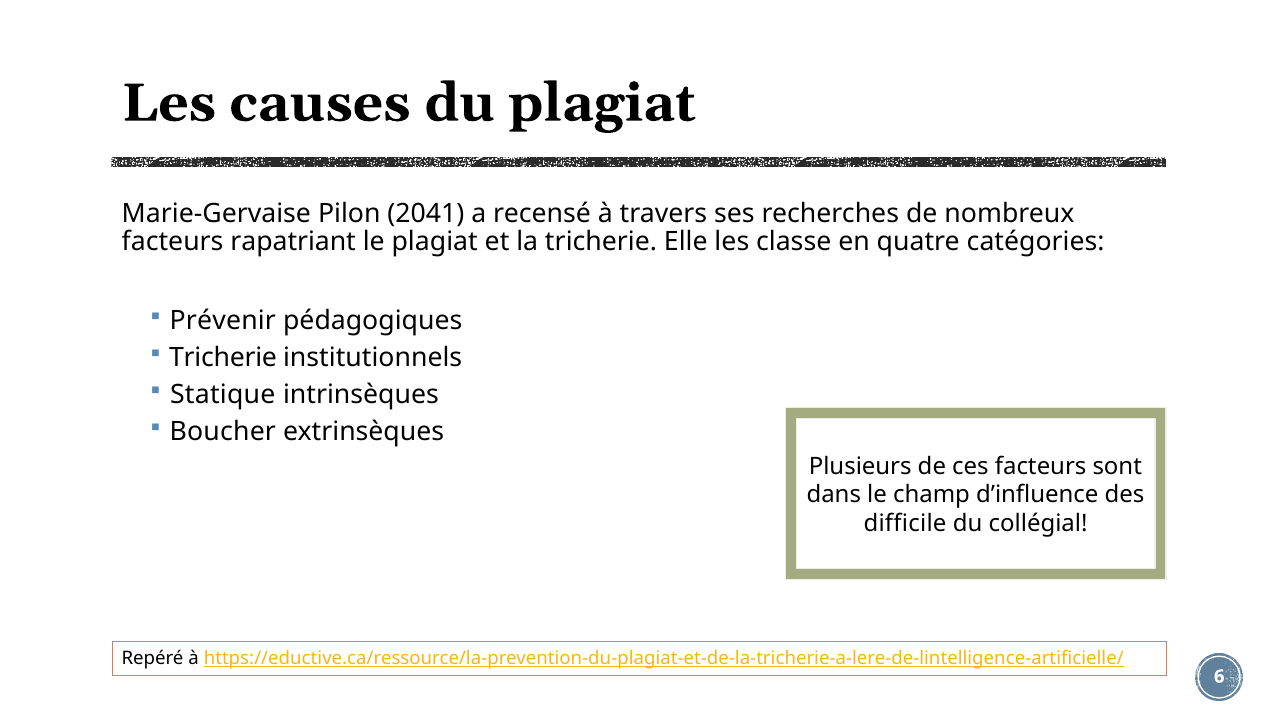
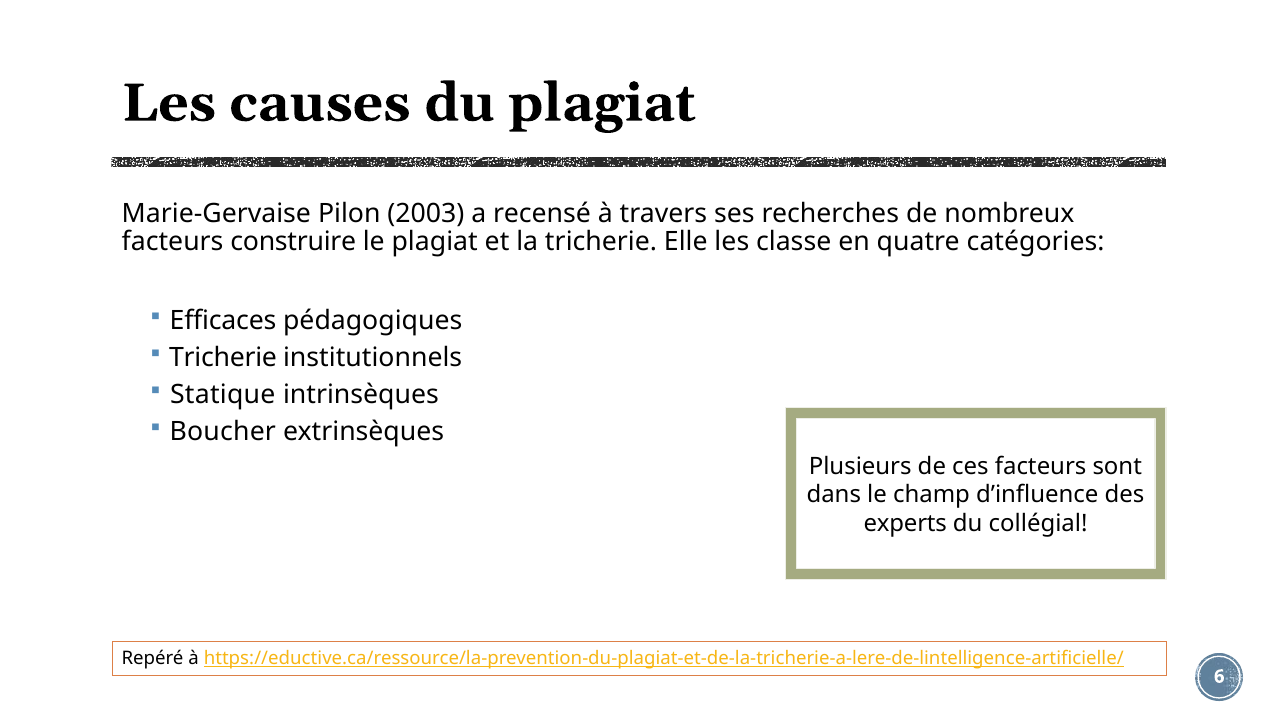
2041: 2041 -> 2003
rapatriant: rapatriant -> construire
Prévenir: Prévenir -> Efficaces
difficile: difficile -> experts
